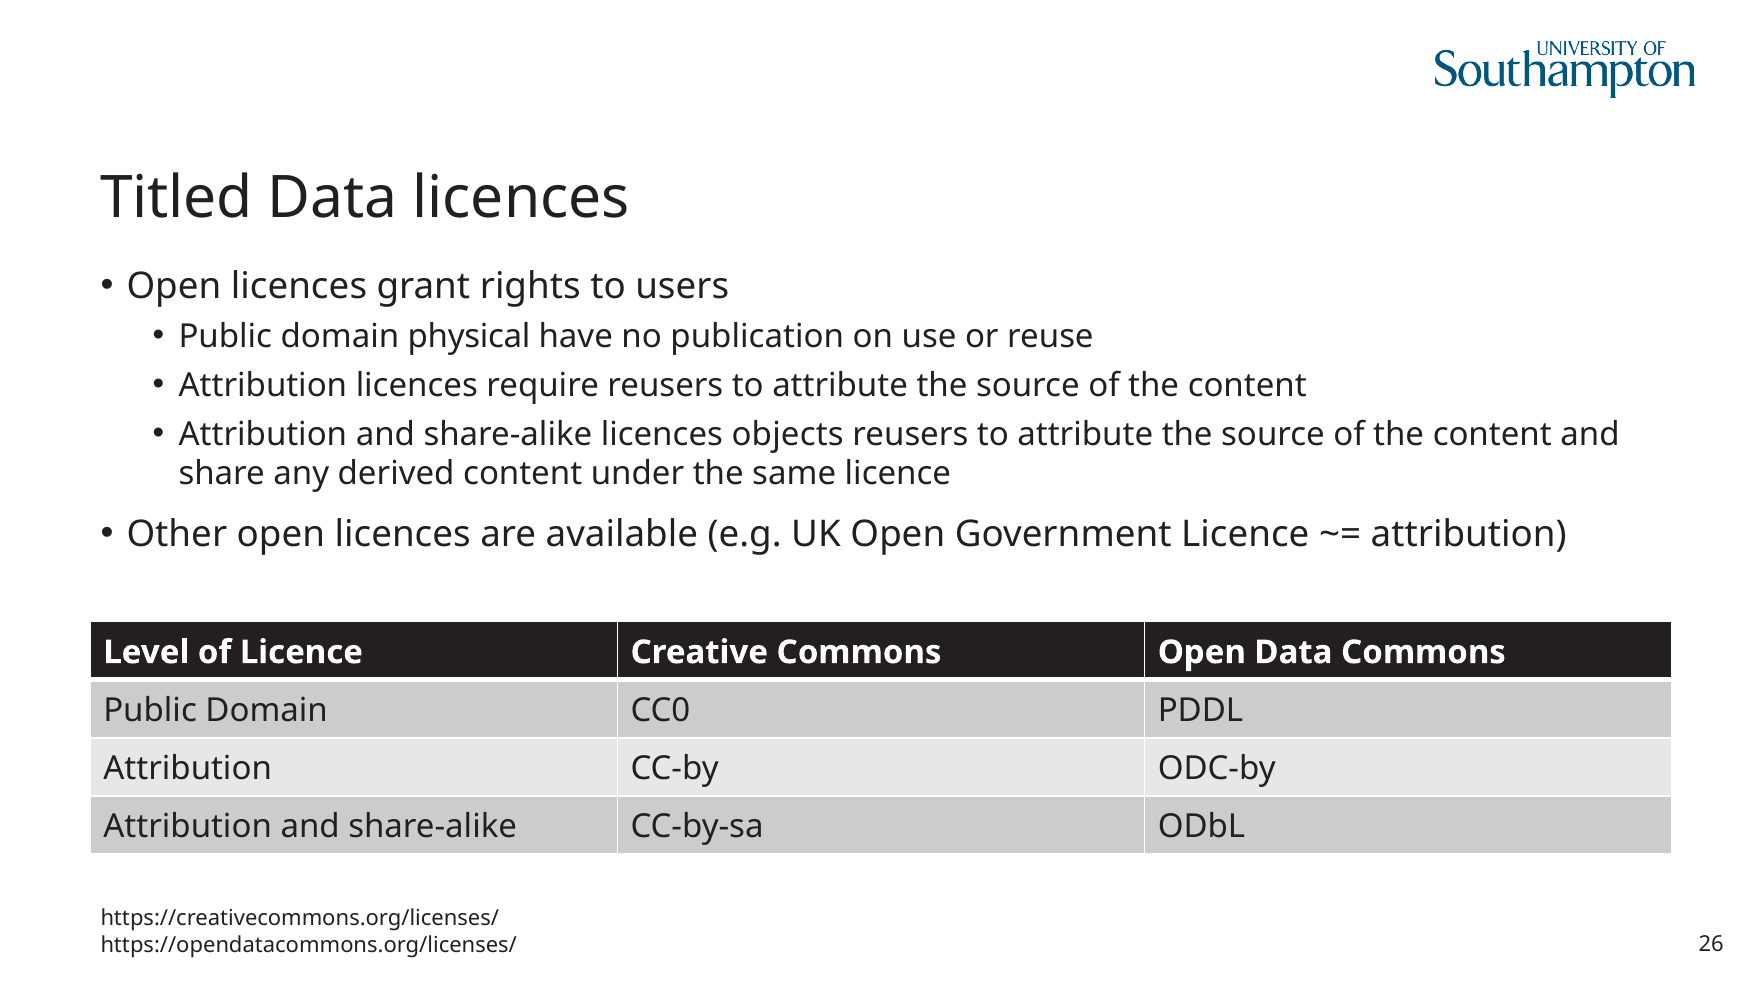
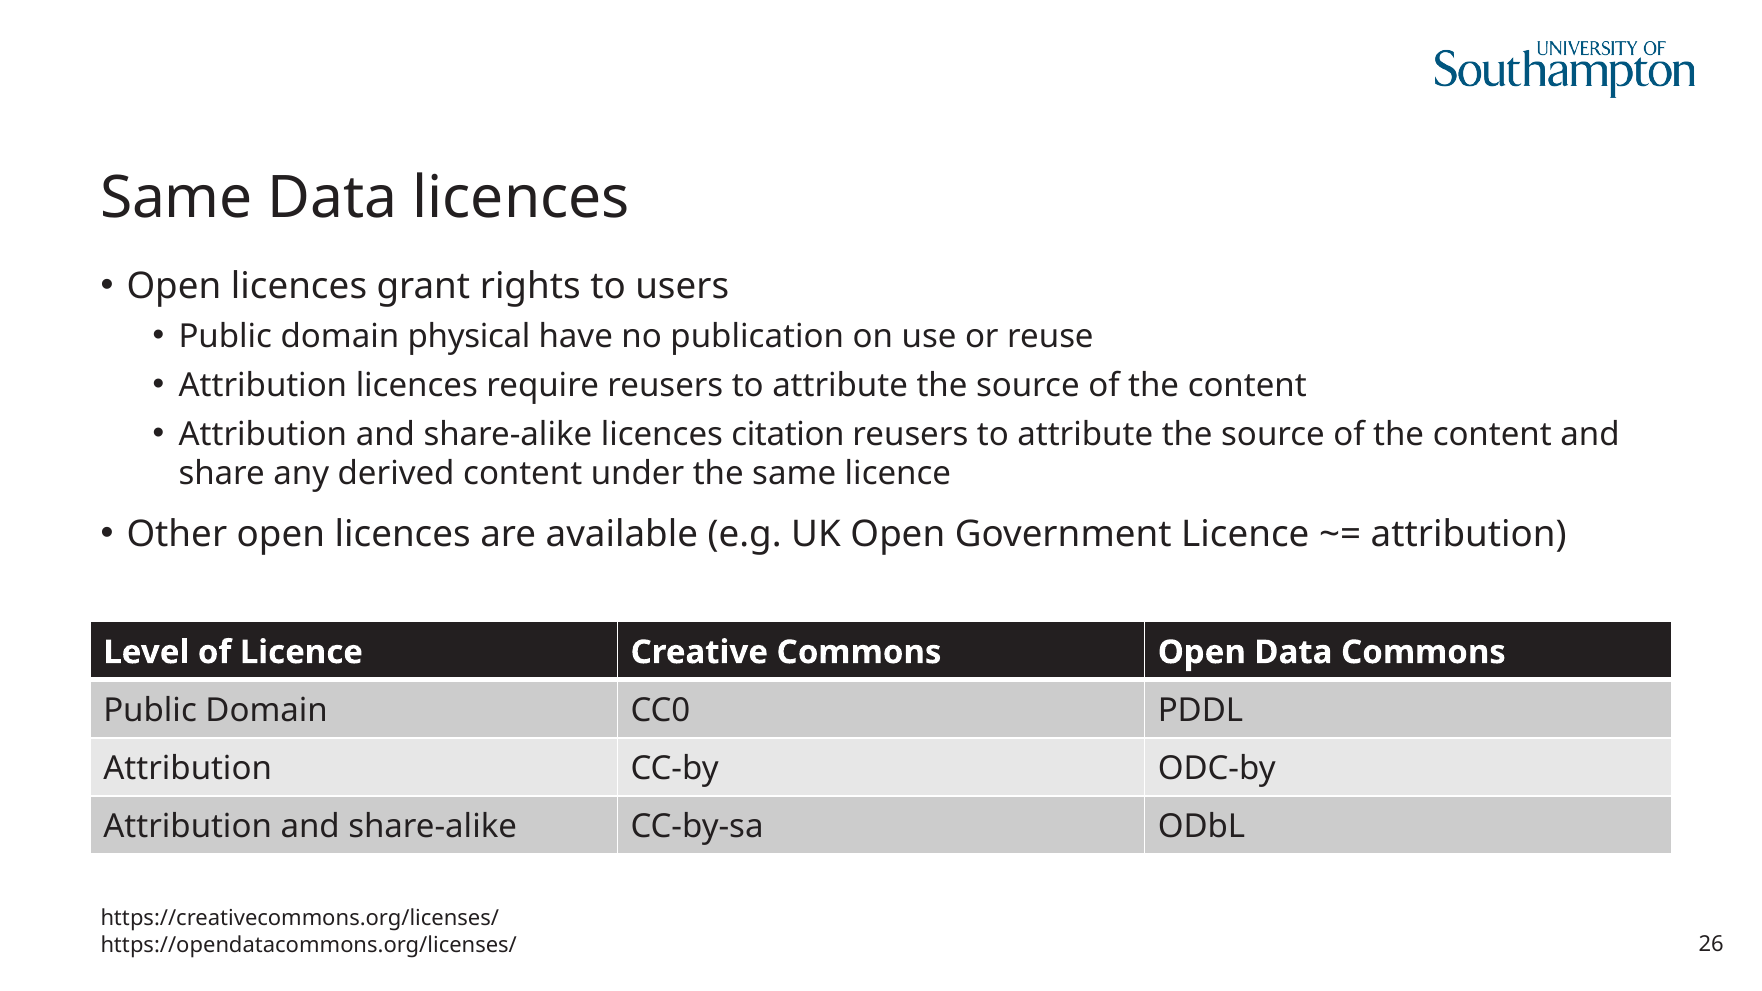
Titled at (176, 198): Titled -> Same
objects: objects -> citation
